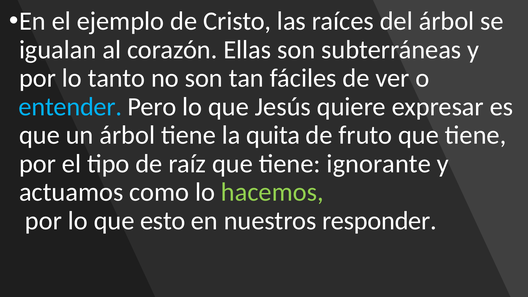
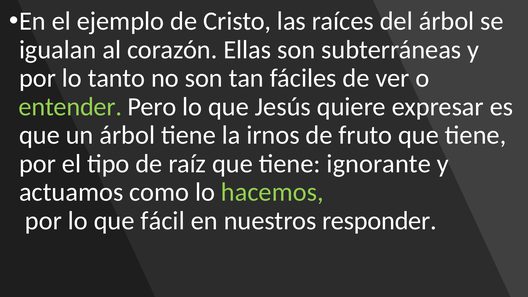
entender colour: light blue -> light green
quita: quita -> irnos
esto: esto -> fácil
